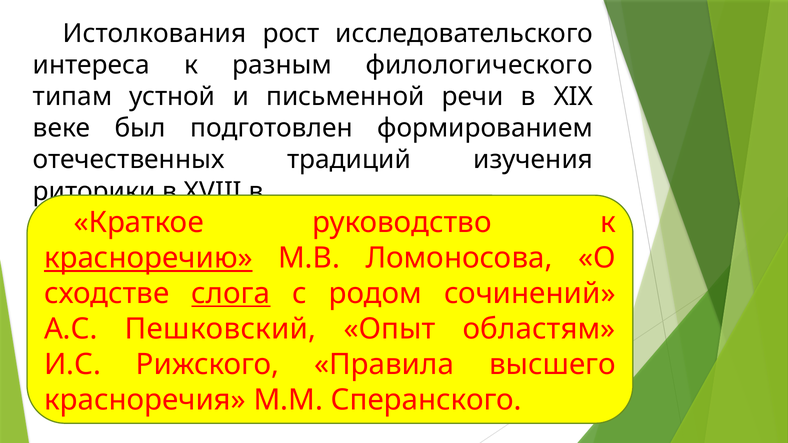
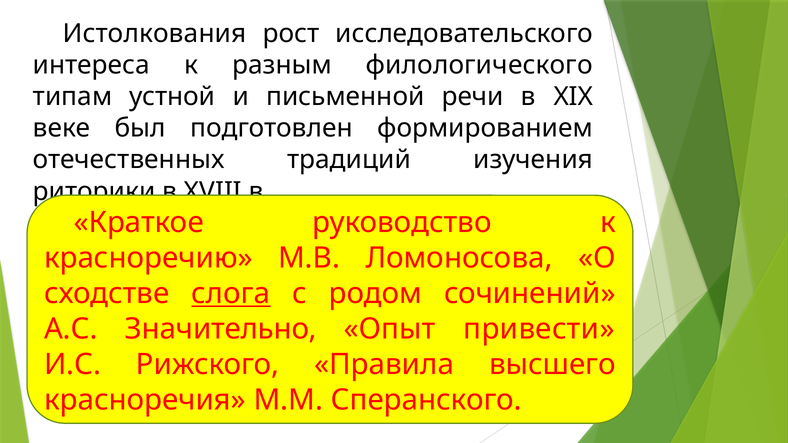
красноречию underline: present -> none
Пешковский: Пешковский -> Значительно
областям: областям -> привести
